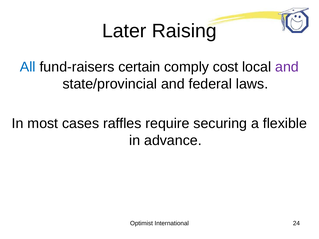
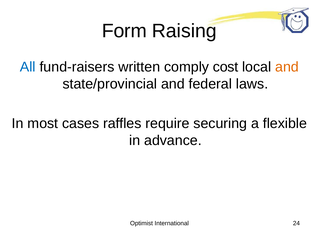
Later: Later -> Form
certain: certain -> written
and at (287, 67) colour: purple -> orange
